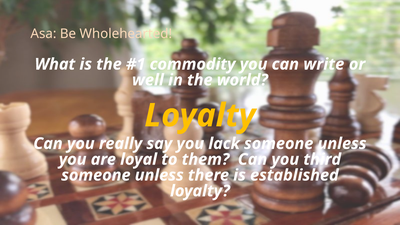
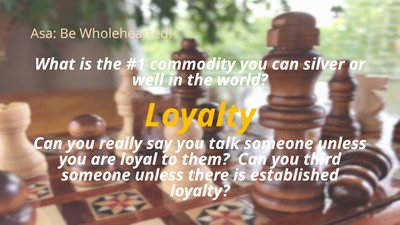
write: write -> silver
lack: lack -> talk
